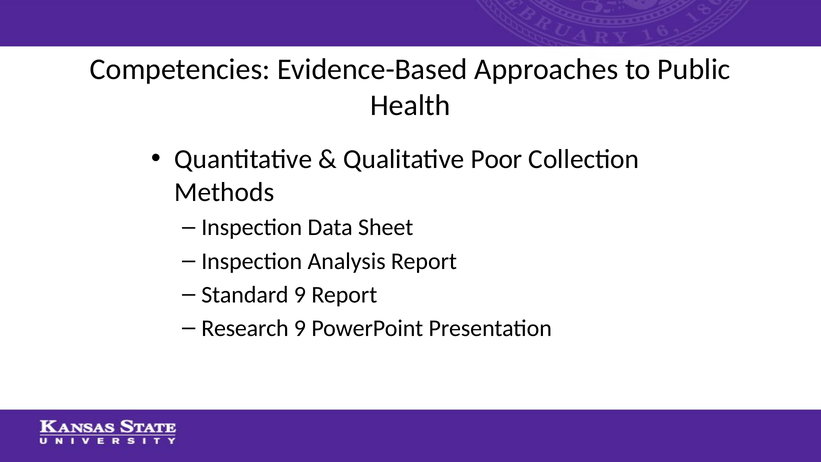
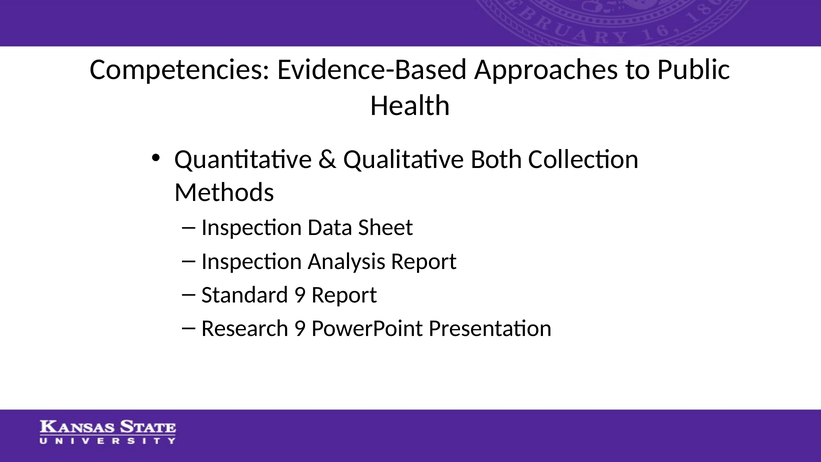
Poor: Poor -> Both
